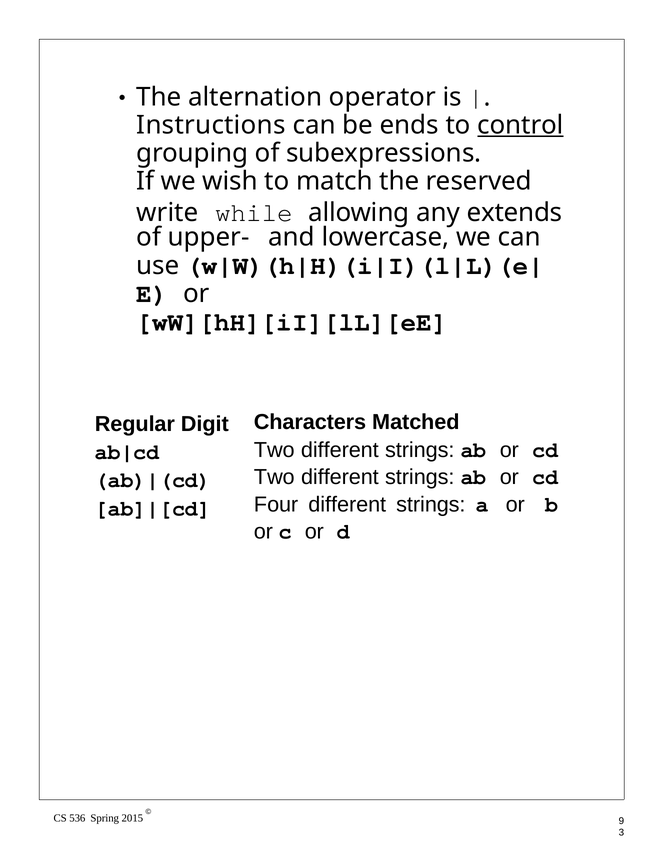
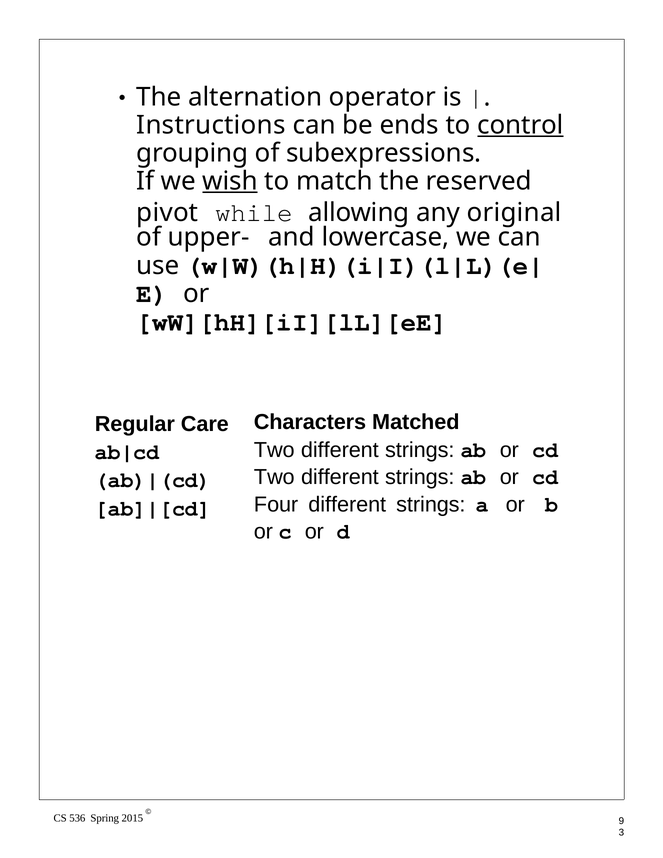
wish underline: none -> present
write: write -> pivot
extends: extends -> original
Digit: Digit -> Care
